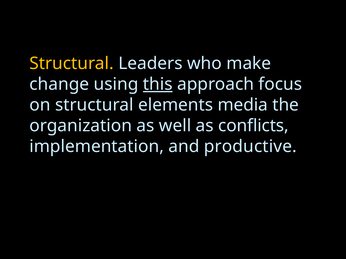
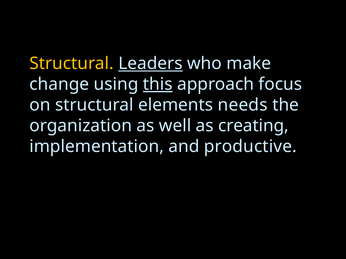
Leaders underline: none -> present
media: media -> needs
conflicts: conflicts -> creating
